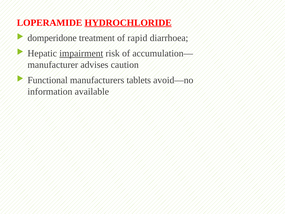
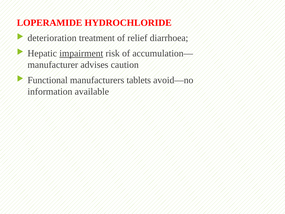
HYDROCHLORIDE underline: present -> none
domperidone: domperidone -> deterioration
rapid: rapid -> relief
